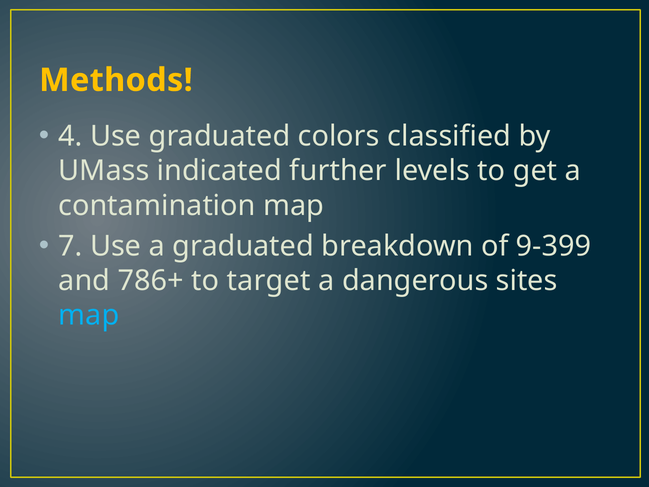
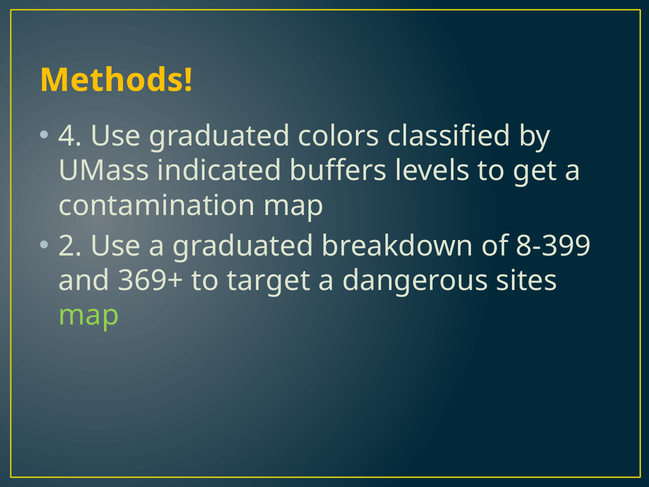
further: further -> buffers
7: 7 -> 2
9-399: 9-399 -> 8-399
786+: 786+ -> 369+
map at (89, 315) colour: light blue -> light green
